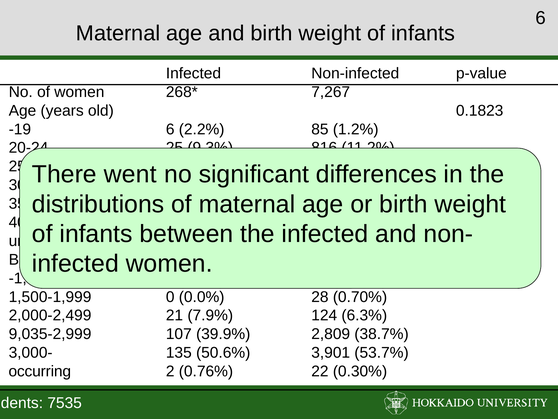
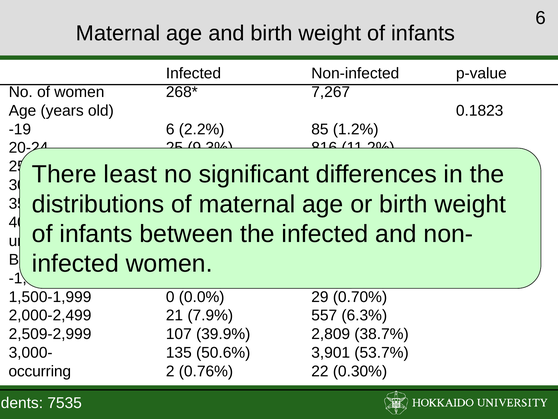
went: went -> least
0.0% 28: 28 -> 29
124: 124 -> 557
9,035-2,999: 9,035-2,999 -> 2,509-2,999
